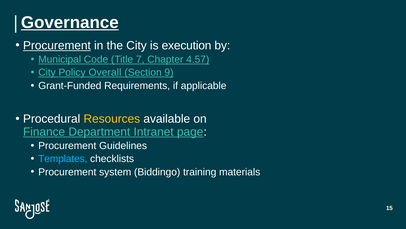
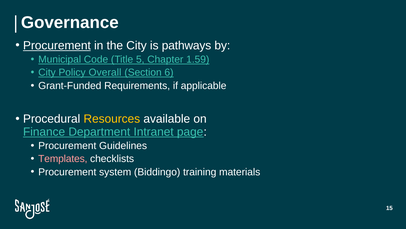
Governance underline: present -> none
execution: execution -> pathways
7: 7 -> 5
4.57: 4.57 -> 1.59
9: 9 -> 6
Templates colour: light blue -> pink
